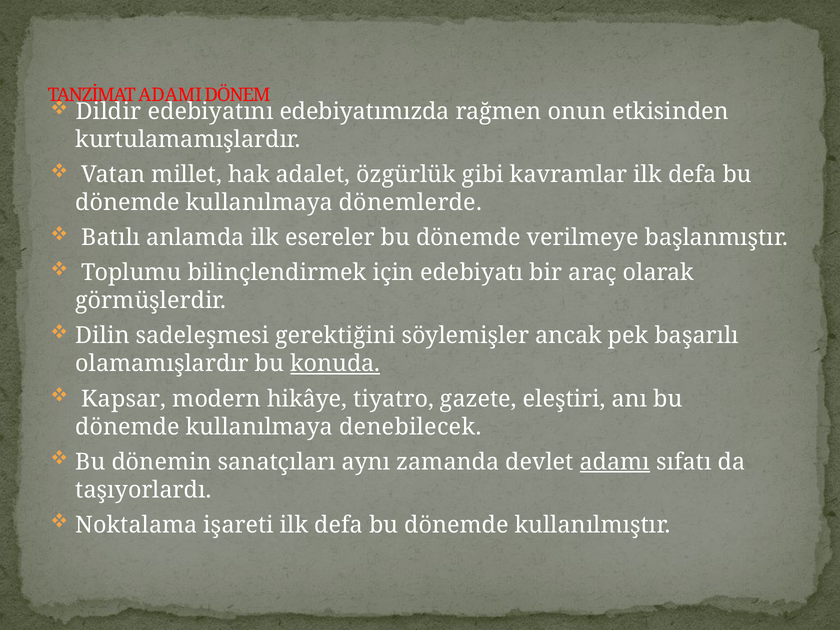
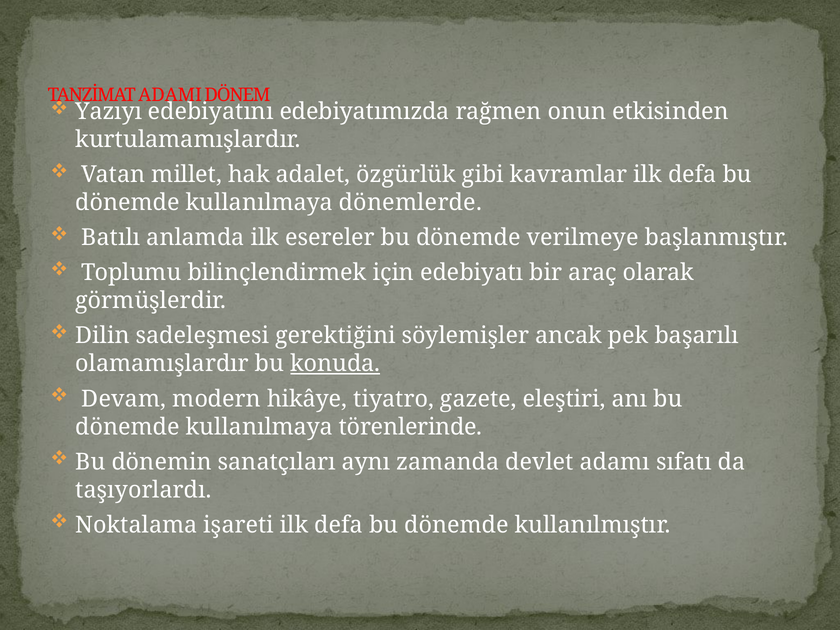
Dildir: Dildir -> Yazıyı
Kapsar: Kapsar -> Devam
denebilecek: denebilecek -> törenlerinde
adamı underline: present -> none
